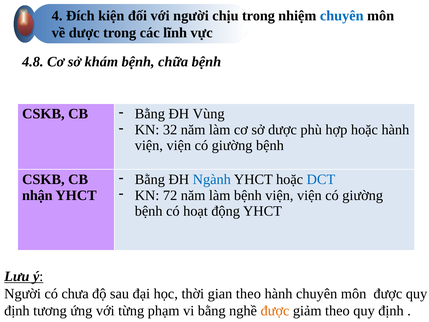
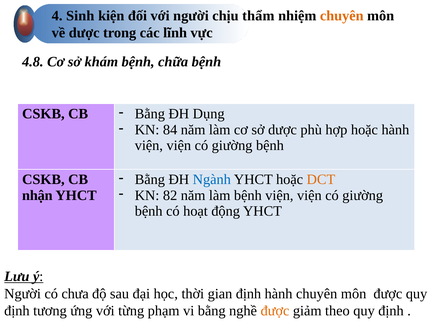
Đích: Đích -> Sinh
chịu trong: trong -> thẩm
chuyên at (342, 16) colour: blue -> orange
Vùng: Vùng -> Dụng
32: 32 -> 84
DCT colour: blue -> orange
72: 72 -> 82
gian theo: theo -> định
